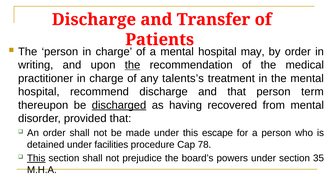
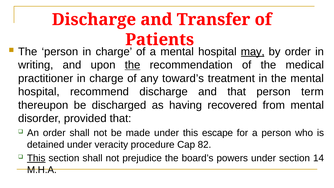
may underline: none -> present
talents’s: talents’s -> toward’s
discharged underline: present -> none
facilities: facilities -> veracity
78: 78 -> 82
35: 35 -> 14
